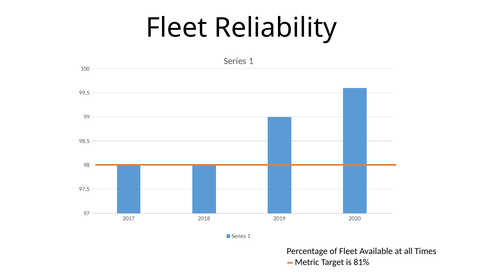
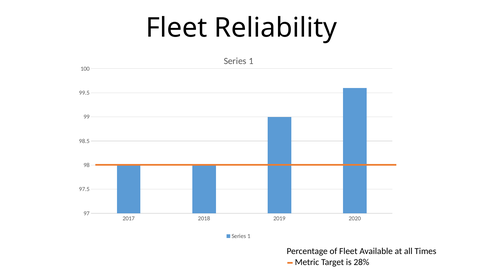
81%: 81% -> 28%
